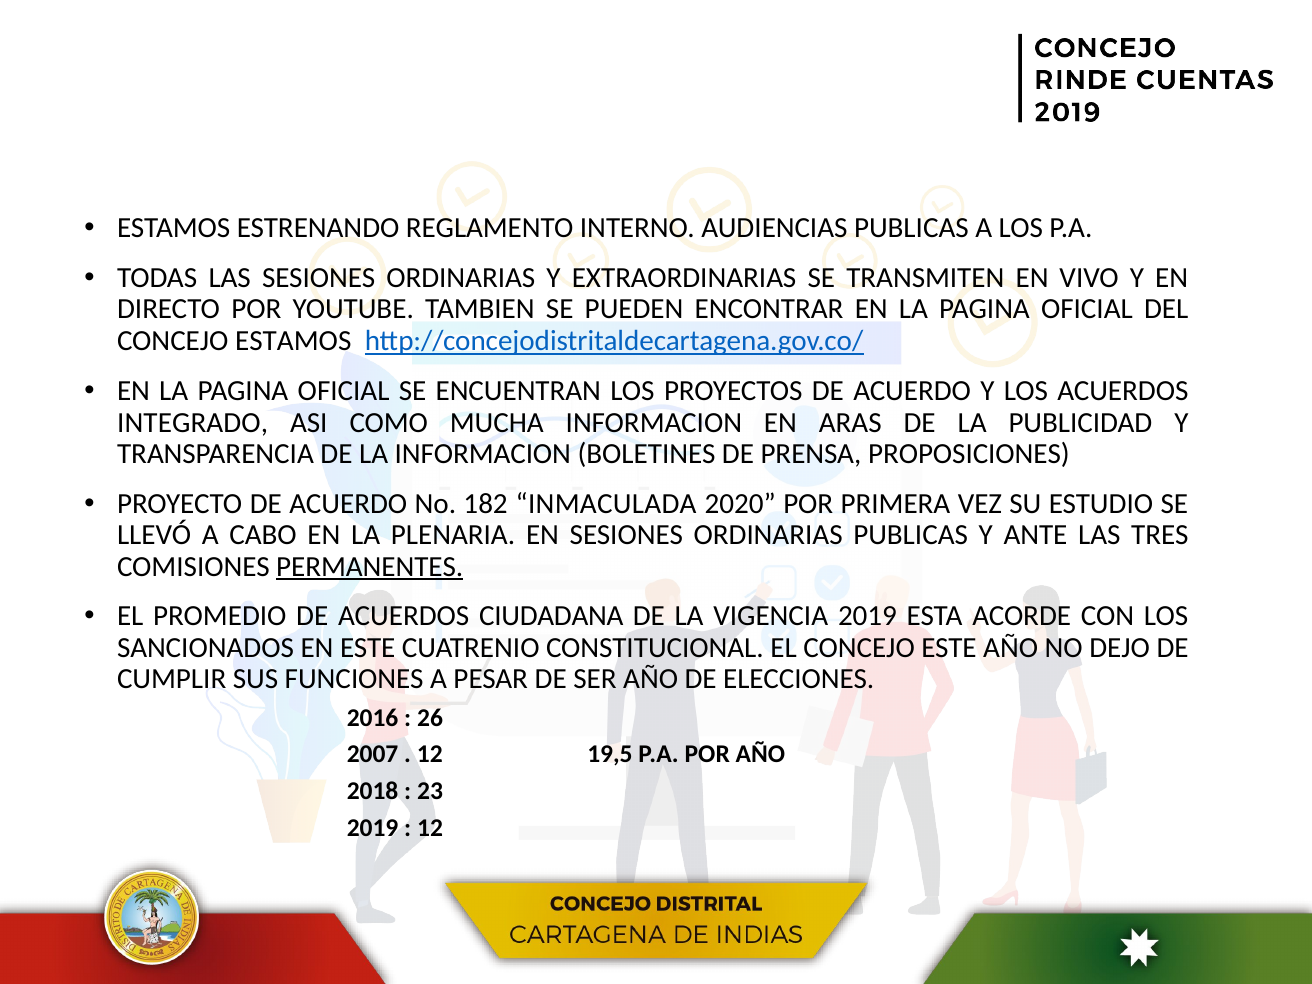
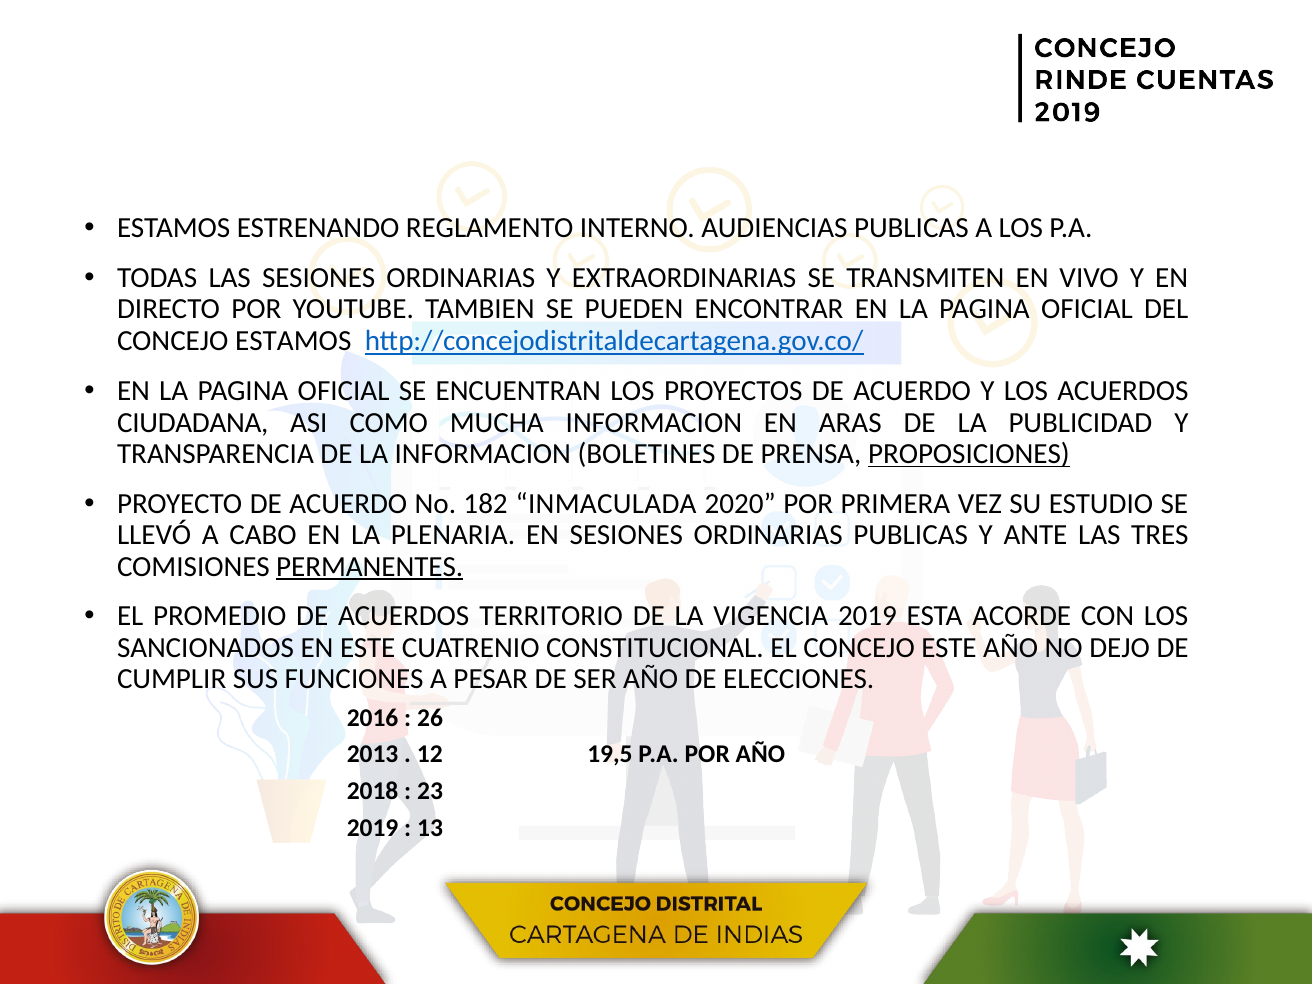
INTEGRADO: INTEGRADO -> CIUDADANA
PROPOSICIONES underline: none -> present
CIUDADANA: CIUDADANA -> TERRITORIO
2007: 2007 -> 2013
12 at (430, 828): 12 -> 13
